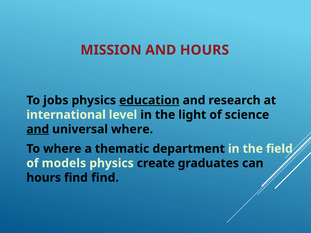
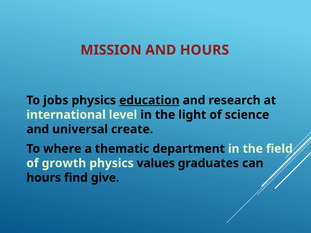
and at (38, 129) underline: present -> none
universal where: where -> create
models: models -> growth
create: create -> values
find find: find -> give
